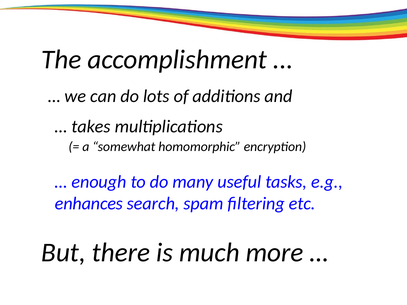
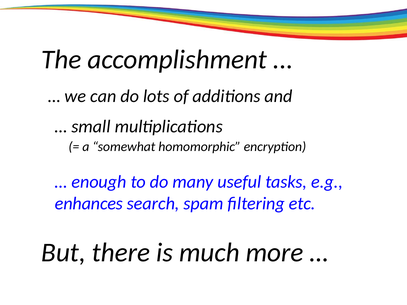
takes: takes -> small
